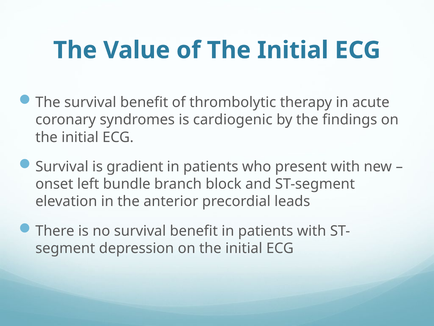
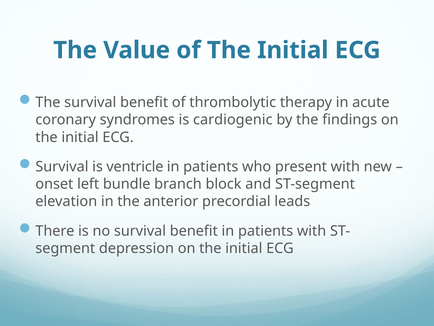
gradient: gradient -> ventricle
